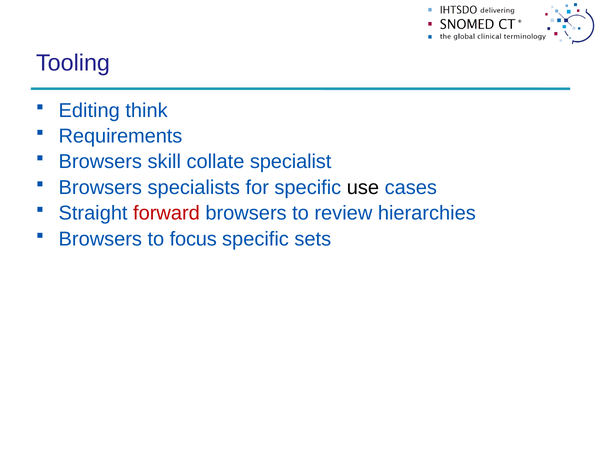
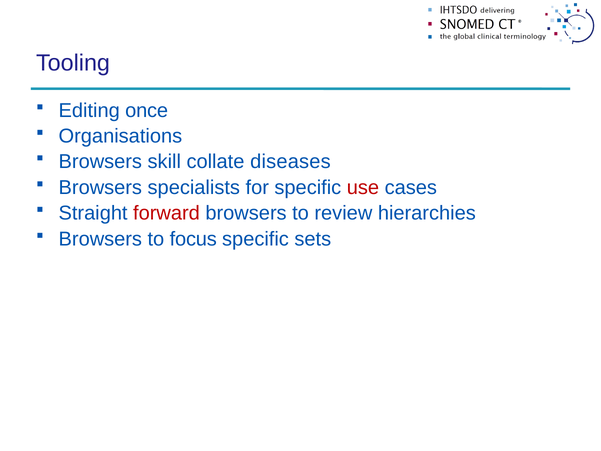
think: think -> once
Requirements: Requirements -> Organisations
specialist: specialist -> diseases
use colour: black -> red
